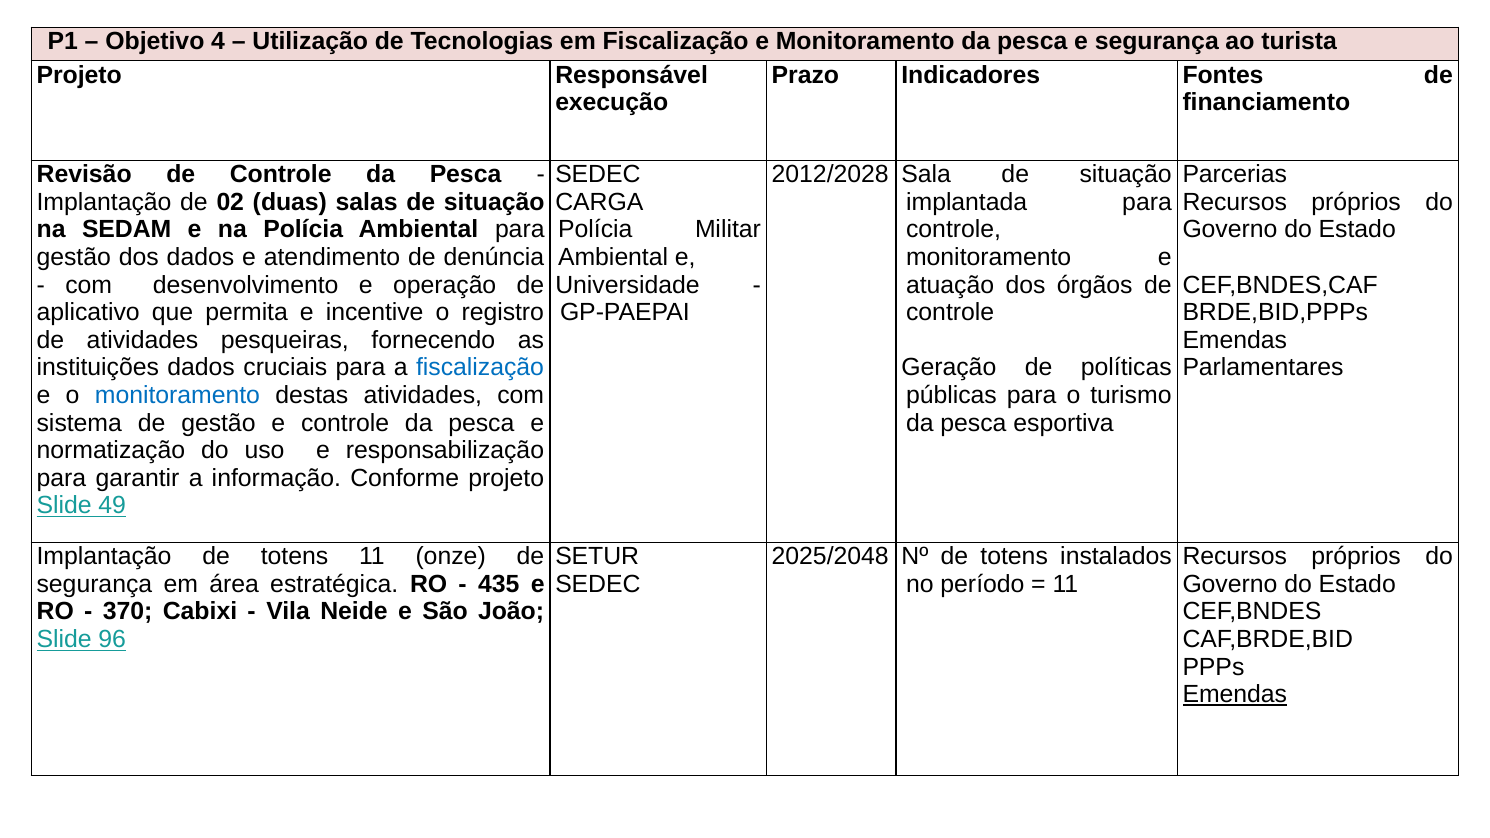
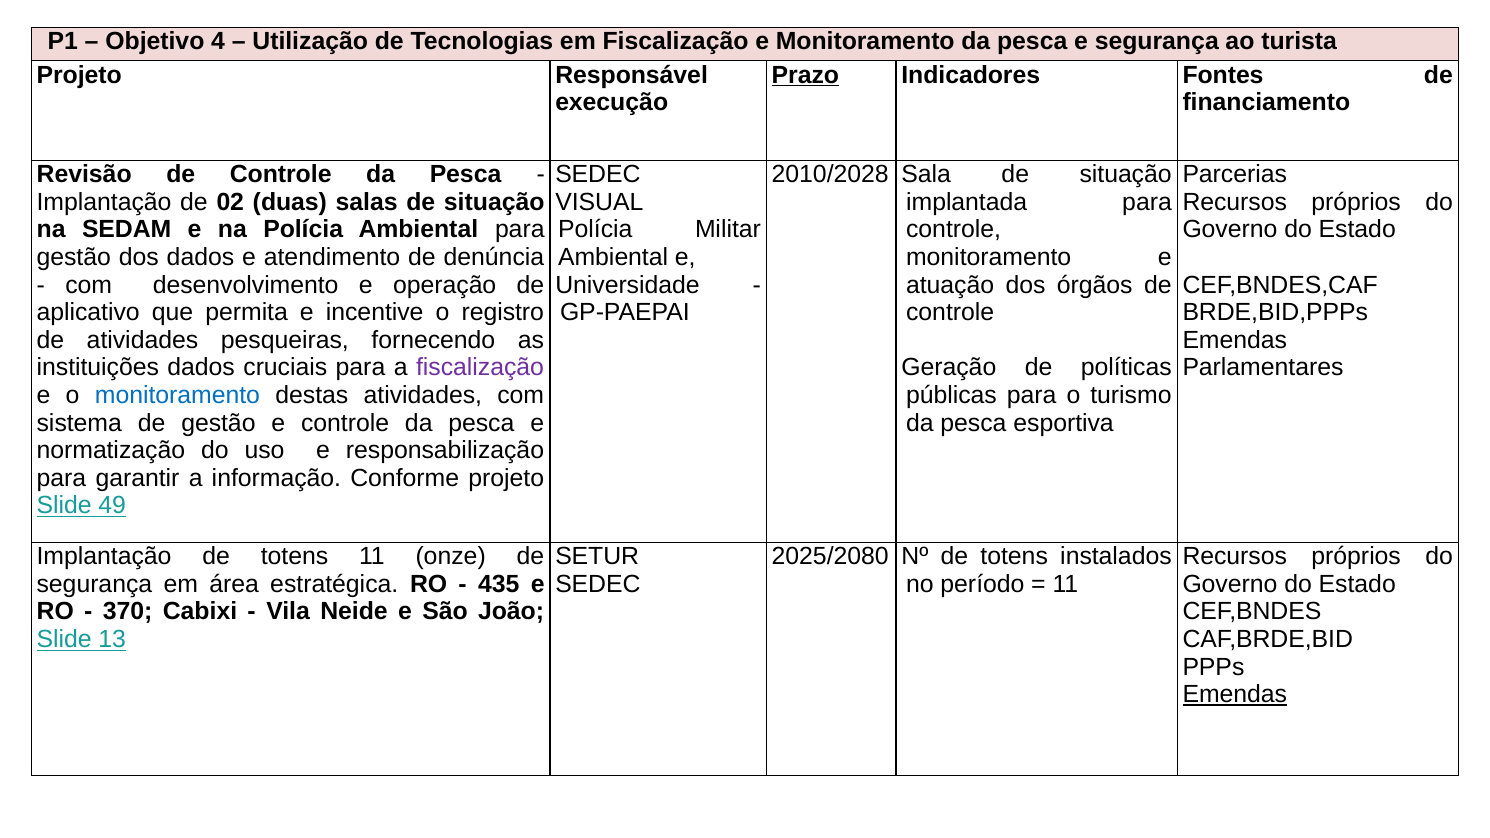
Prazo underline: none -> present
2012/2028: 2012/2028 -> 2010/2028
CARGA: CARGA -> VISUAL
fiscalização at (480, 368) colour: blue -> purple
2025/2048: 2025/2048 -> 2025/2080
96: 96 -> 13
